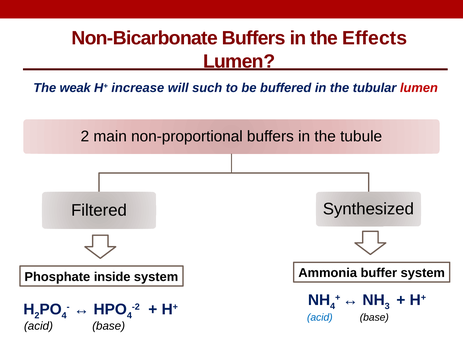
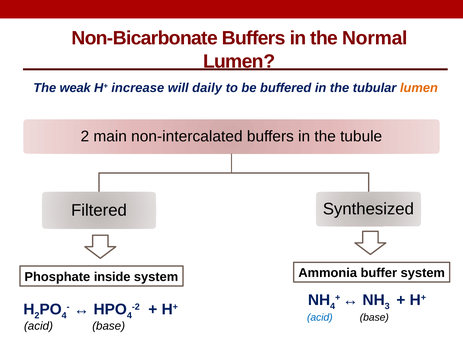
Effects: Effects -> Normal
such: such -> daily
lumen at (419, 88) colour: red -> orange
non-proportional: non-proportional -> non-intercalated
